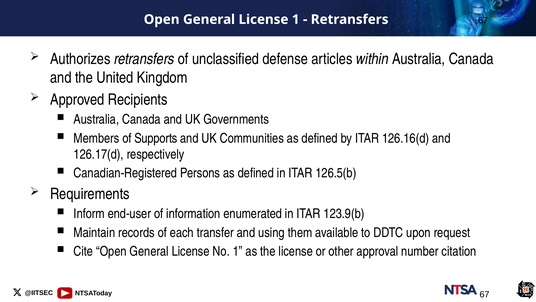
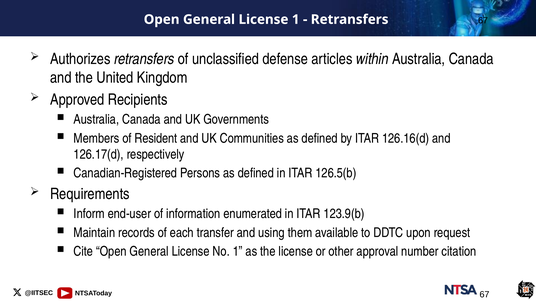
Supports: Supports -> Resident
